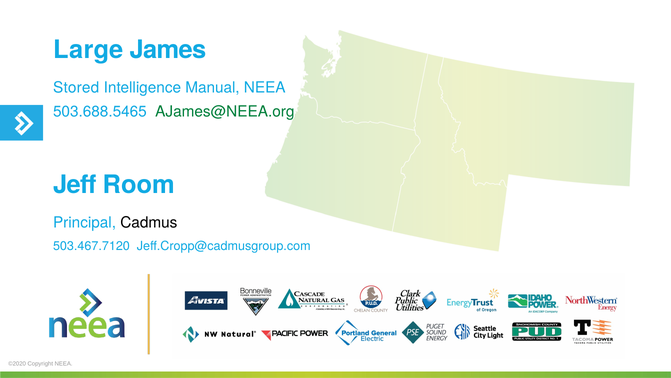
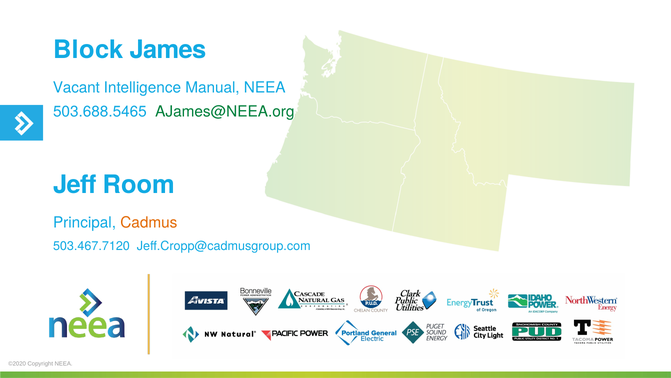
Large: Large -> Block
Stored: Stored -> Vacant
Cadmus colour: black -> orange
